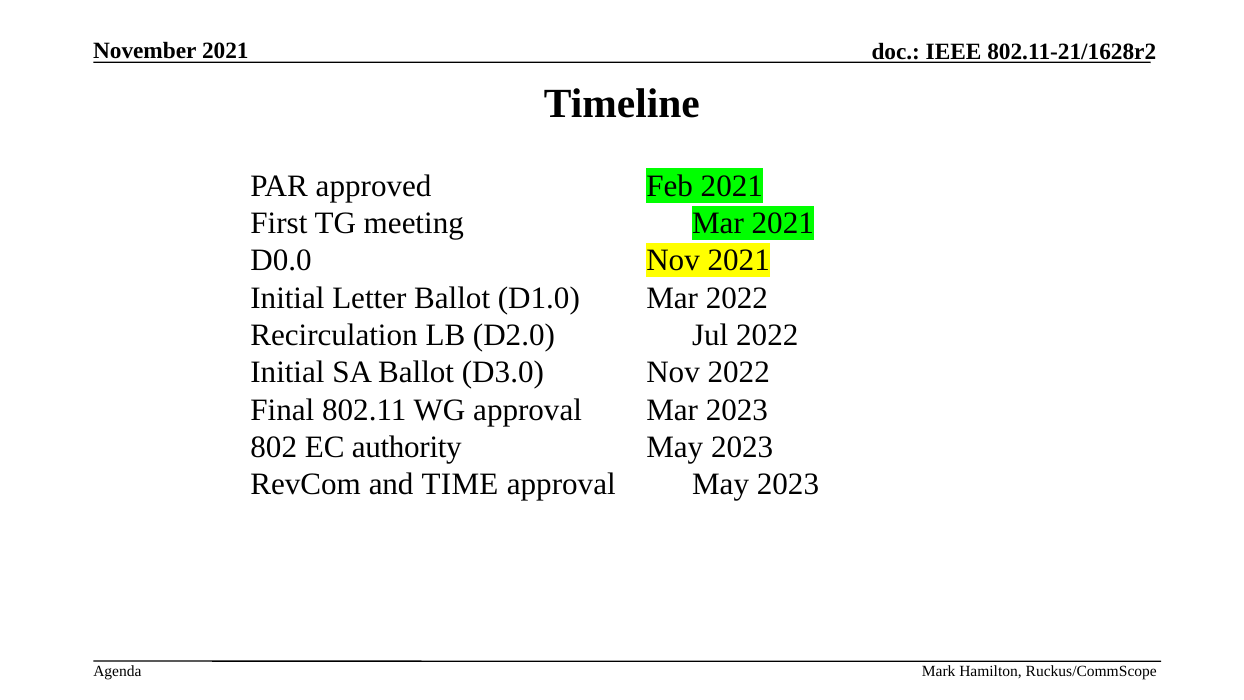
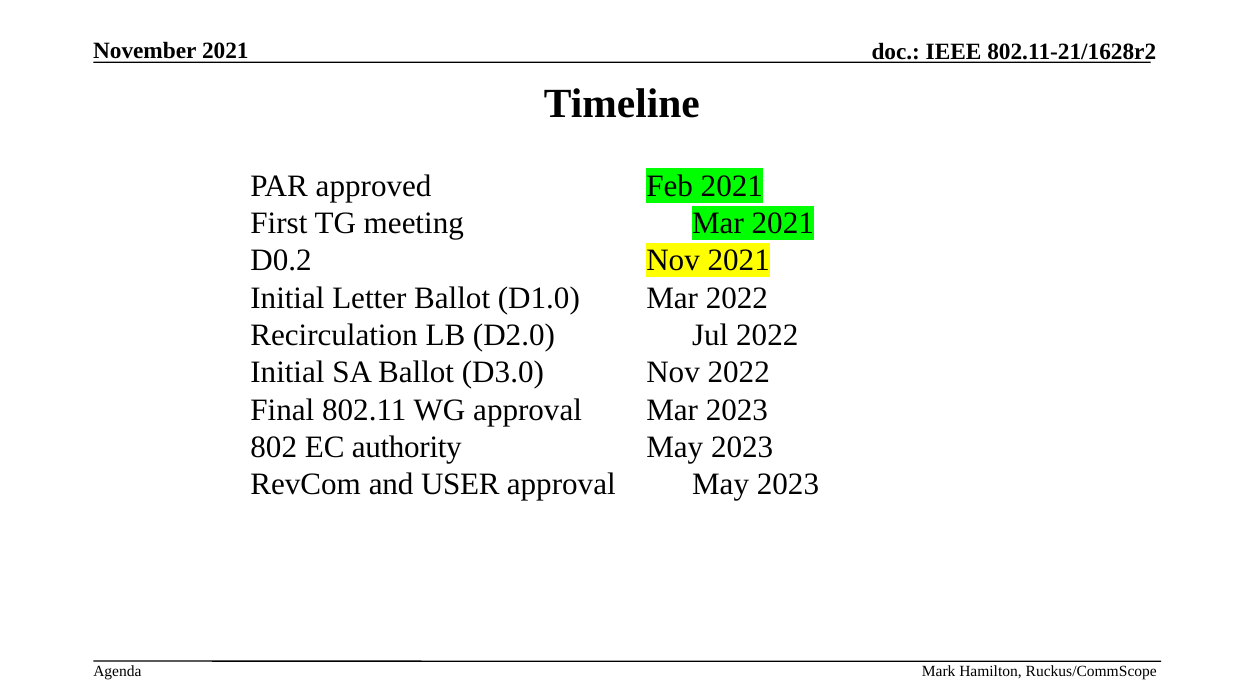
D0.0: D0.0 -> D0.2
TIME: TIME -> USER
